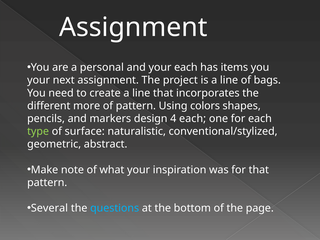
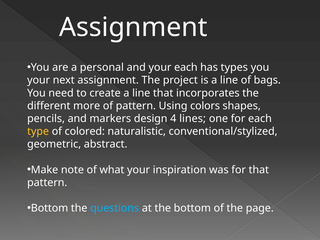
items: items -> types
4 each: each -> lines
type colour: light green -> yellow
surface: surface -> colored
Several at (49, 208): Several -> Bottom
